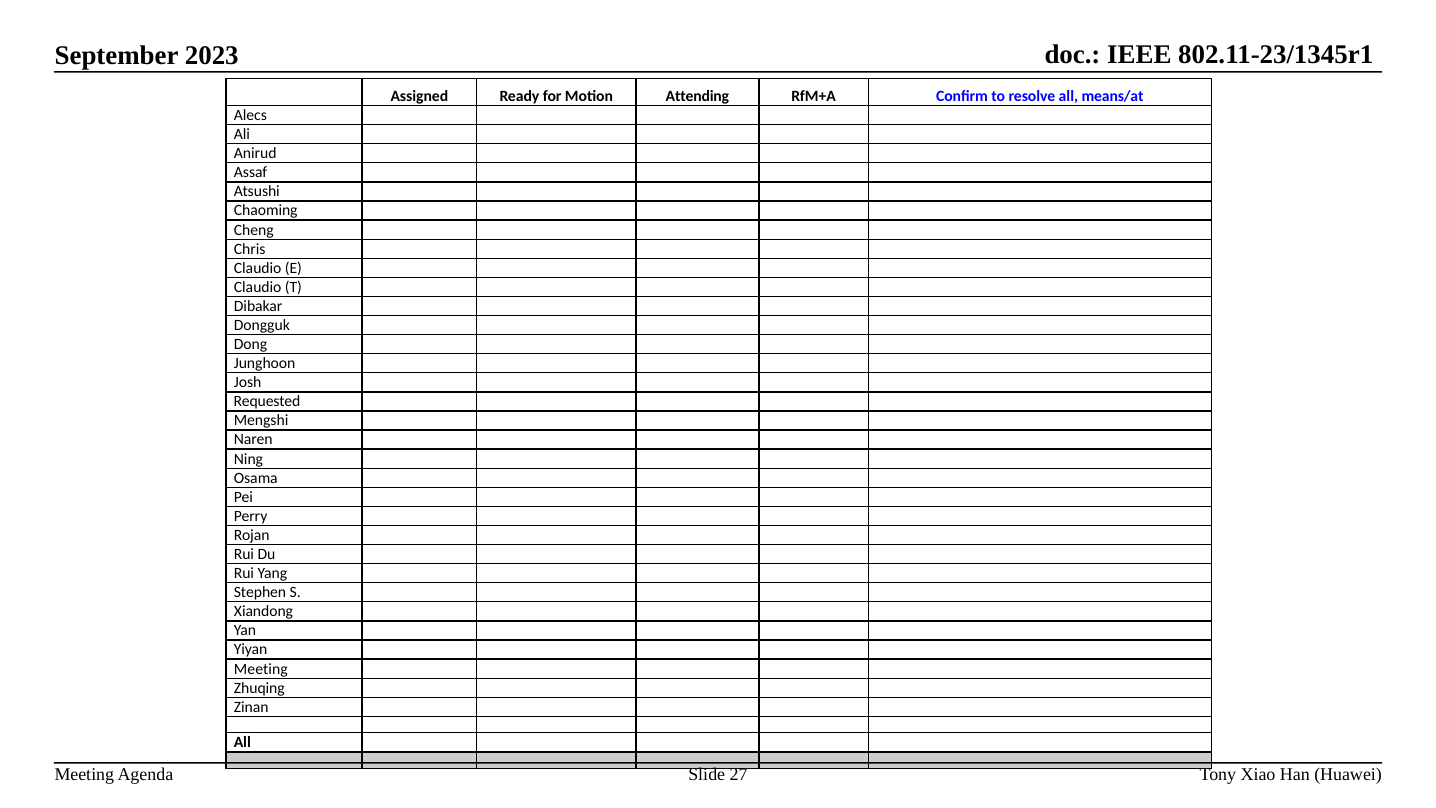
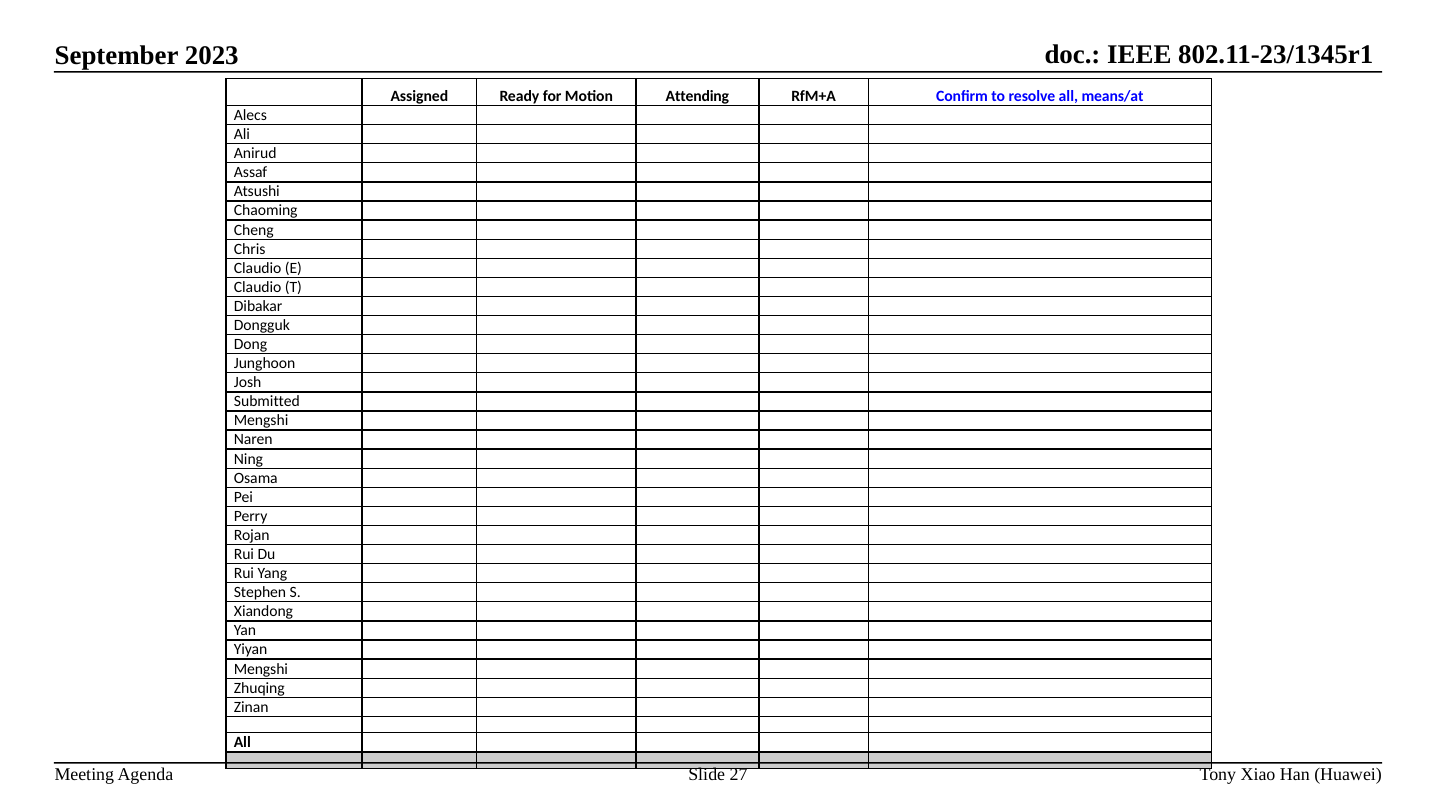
Requested: Requested -> Submitted
Meeting at (261, 669): Meeting -> Mengshi
